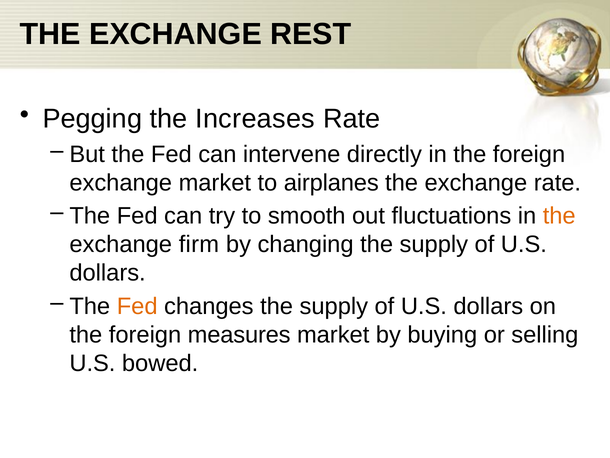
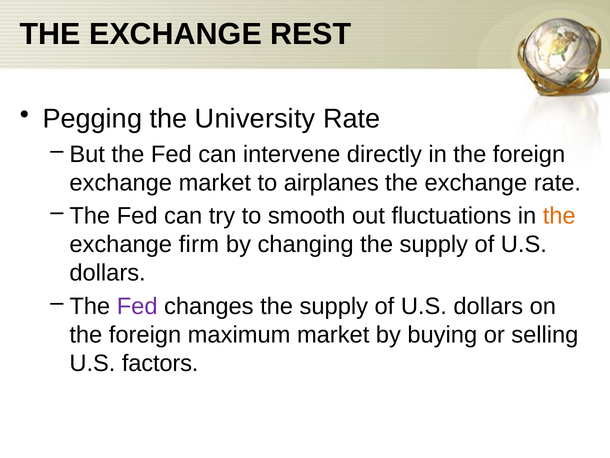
Increases: Increases -> University
Fed at (137, 306) colour: orange -> purple
measures: measures -> maximum
bowed: bowed -> factors
